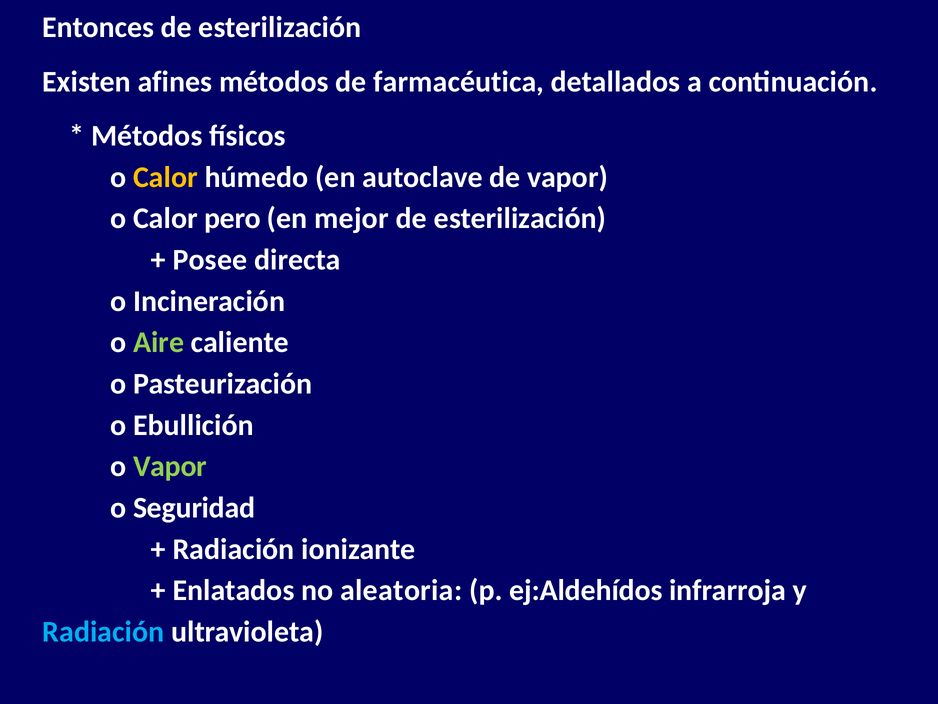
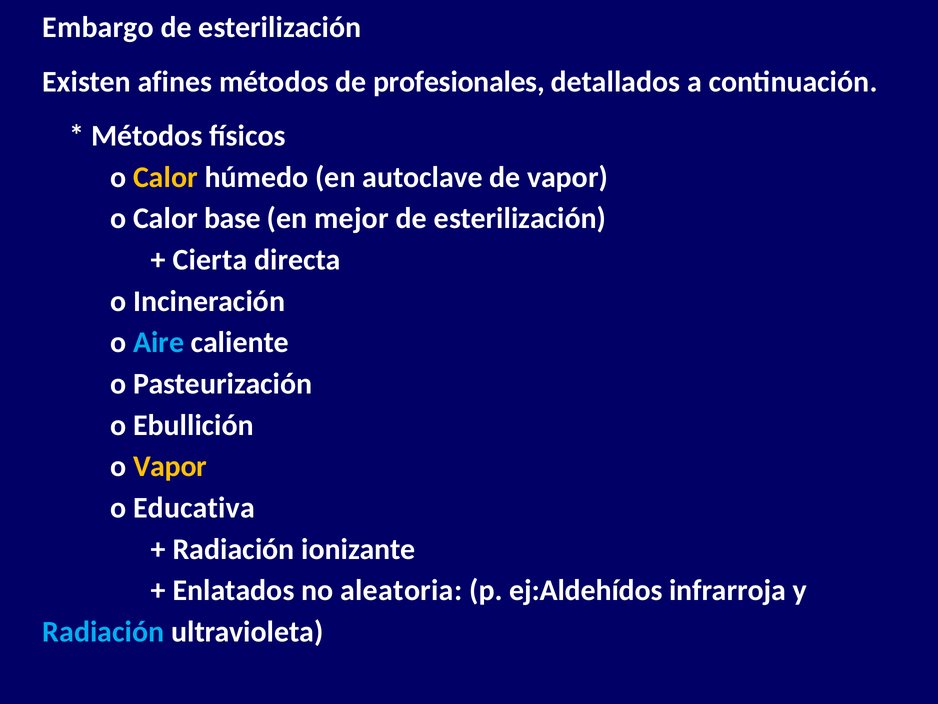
Entonces: Entonces -> Embargo
farmacéutica: farmacéutica -> profesionales
pero: pero -> base
Posee: Posee -> Cierta
Aire colour: light green -> light blue
Vapor at (170, 466) colour: light green -> yellow
Seguridad: Seguridad -> Educativa
